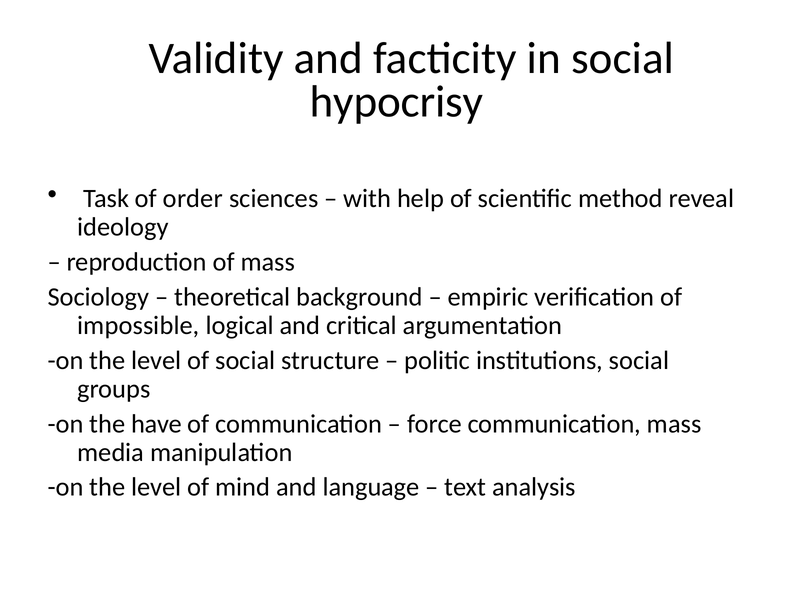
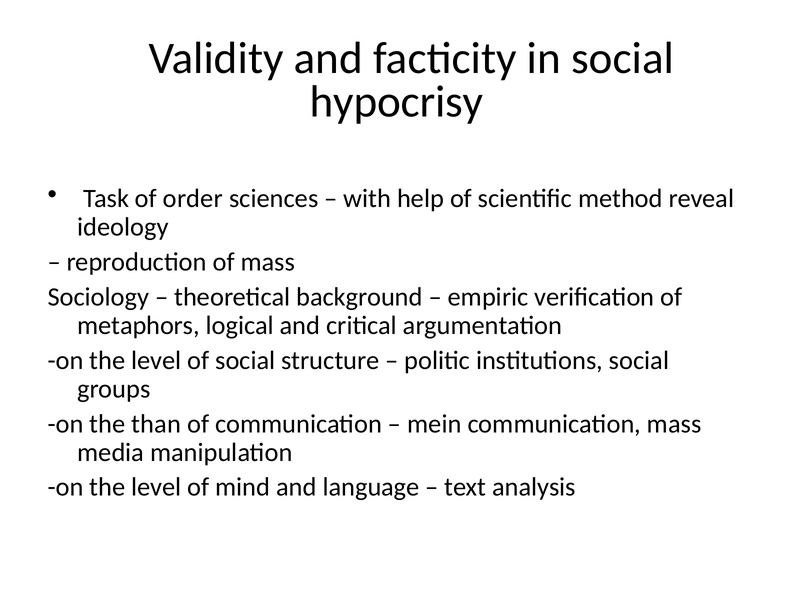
impossible: impossible -> metaphors
have: have -> than
force: force -> mein
